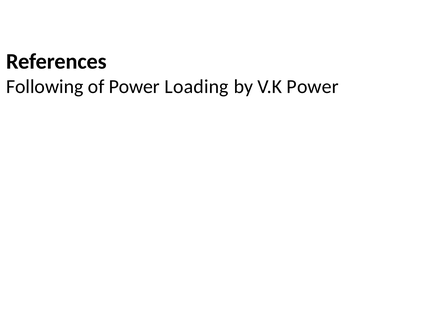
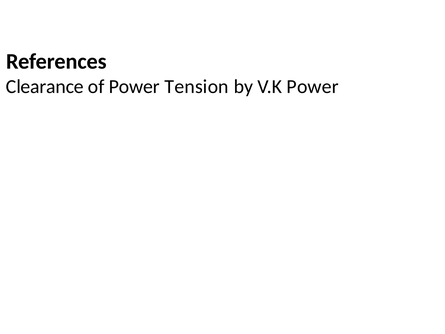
Following: Following -> Clearance
Loading: Loading -> Tension
